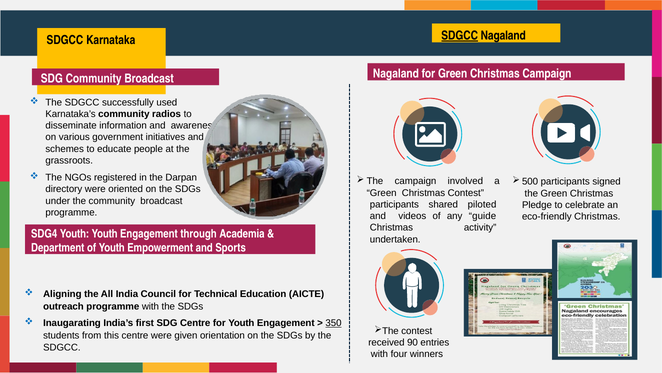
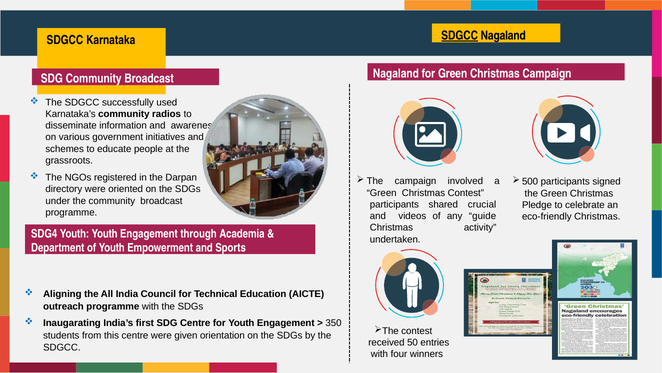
piloted: piloted -> crucial
350 underline: present -> none
90: 90 -> 50
